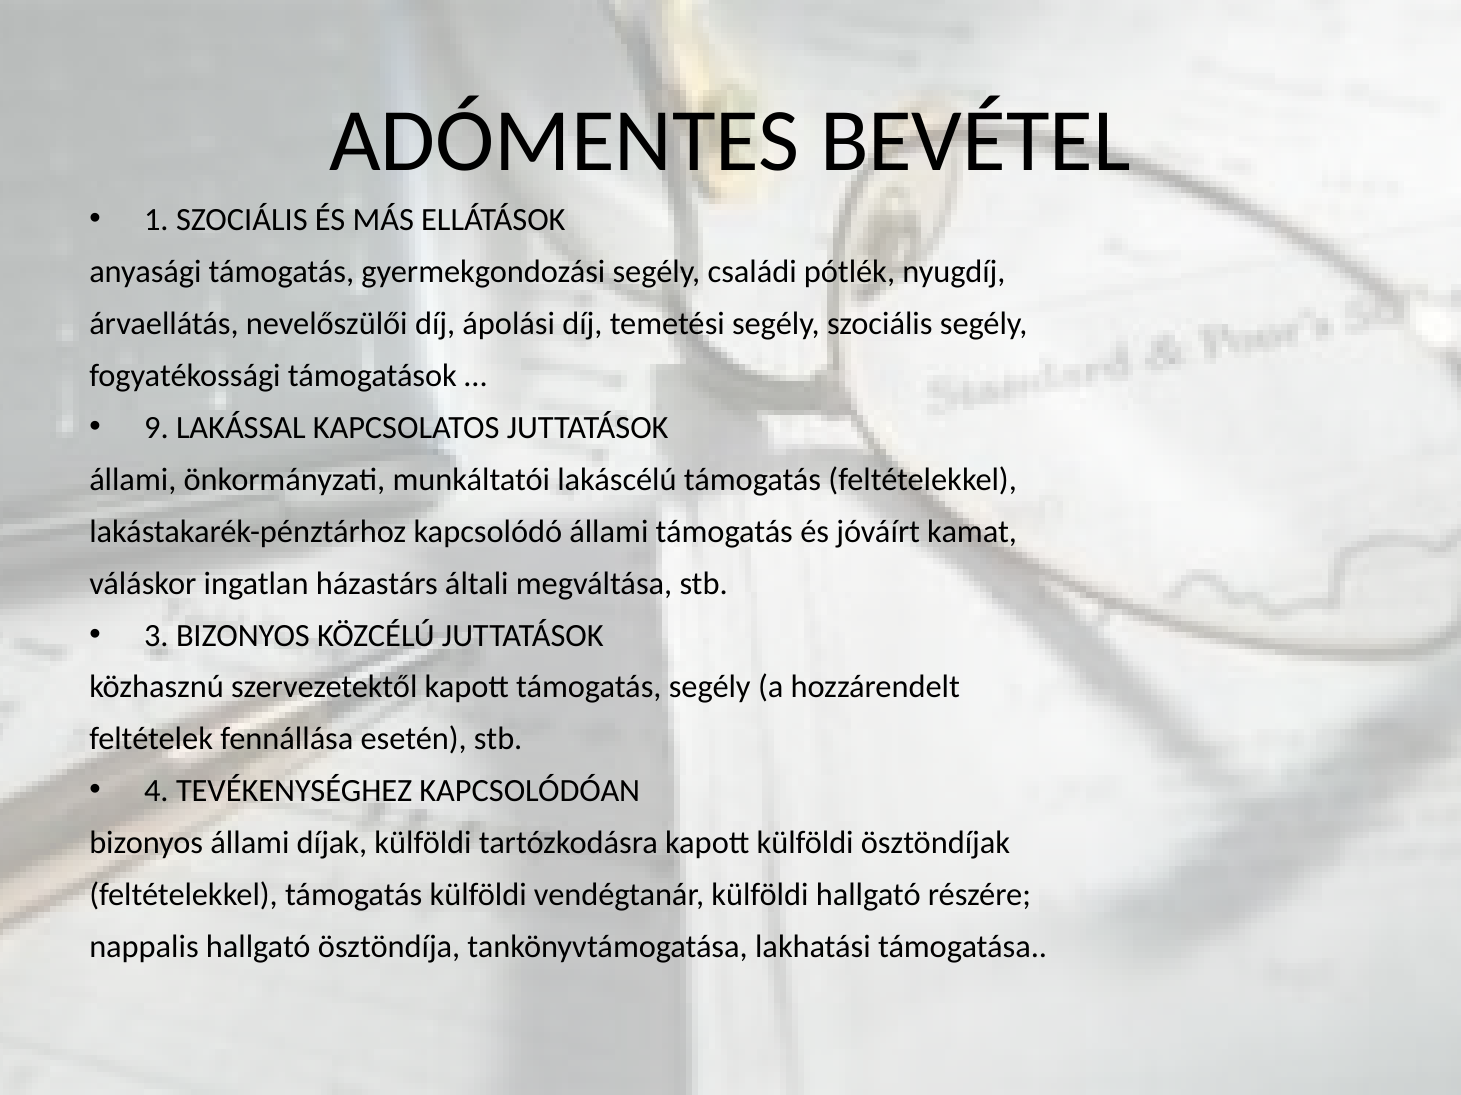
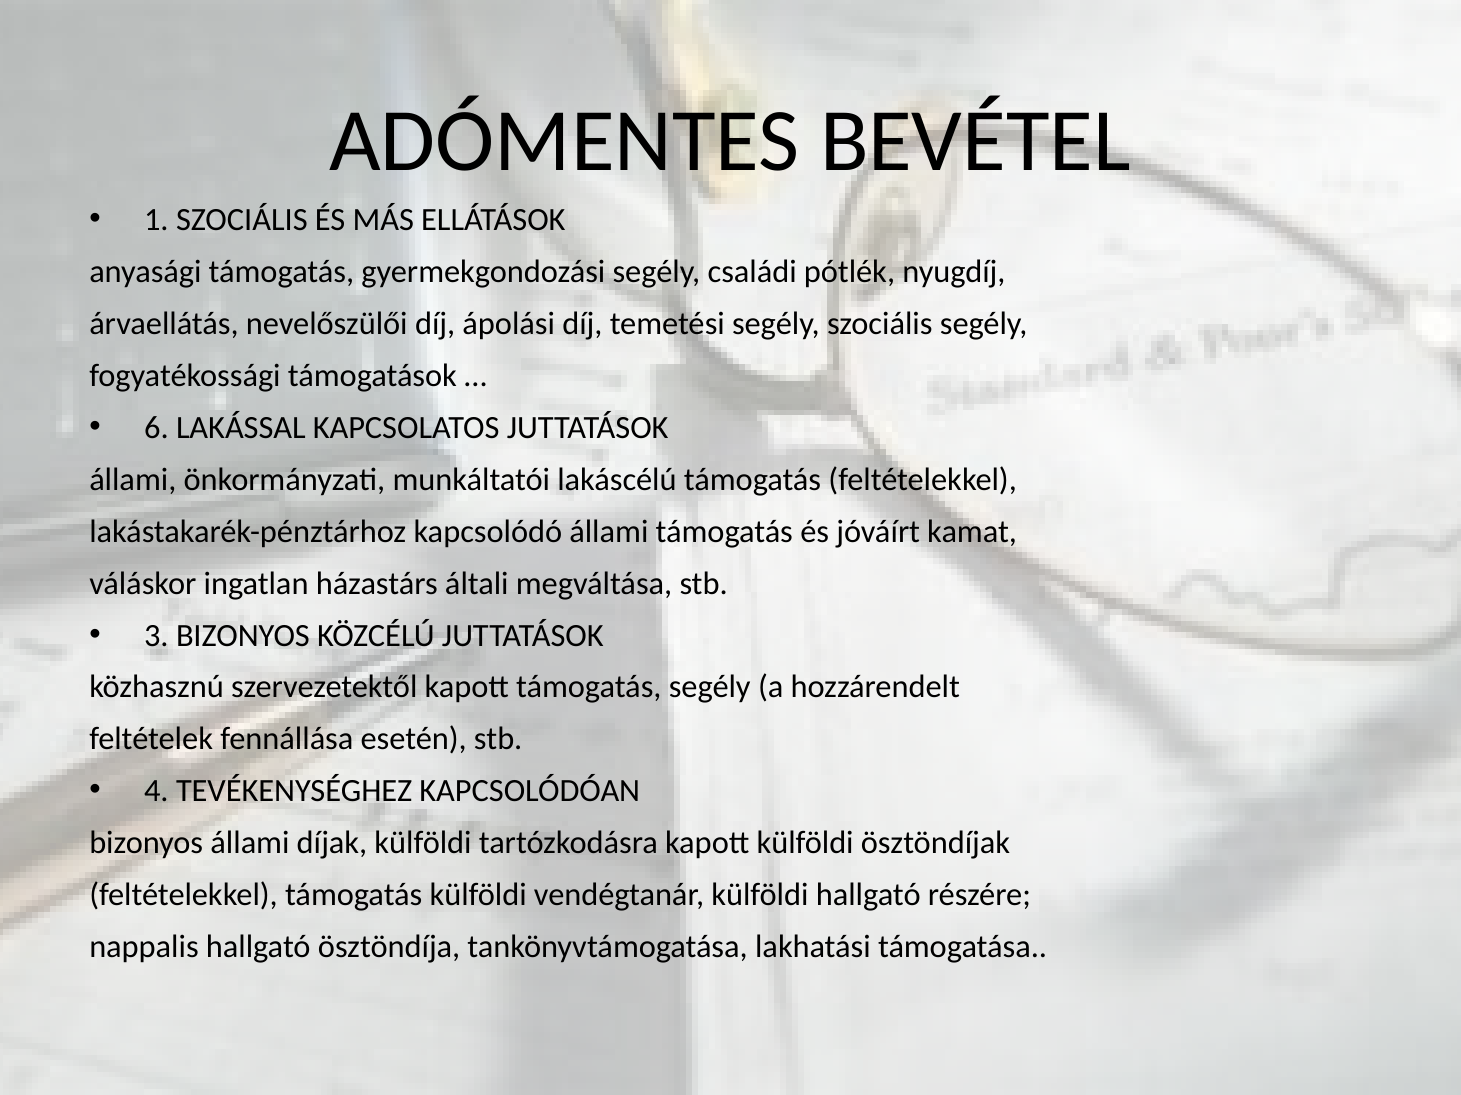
9: 9 -> 6
